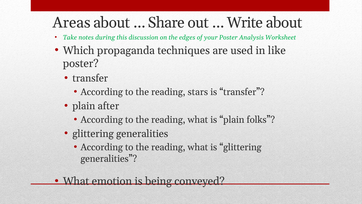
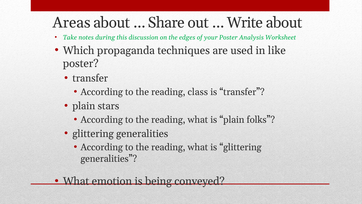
stars: stars -> class
after: after -> stars
